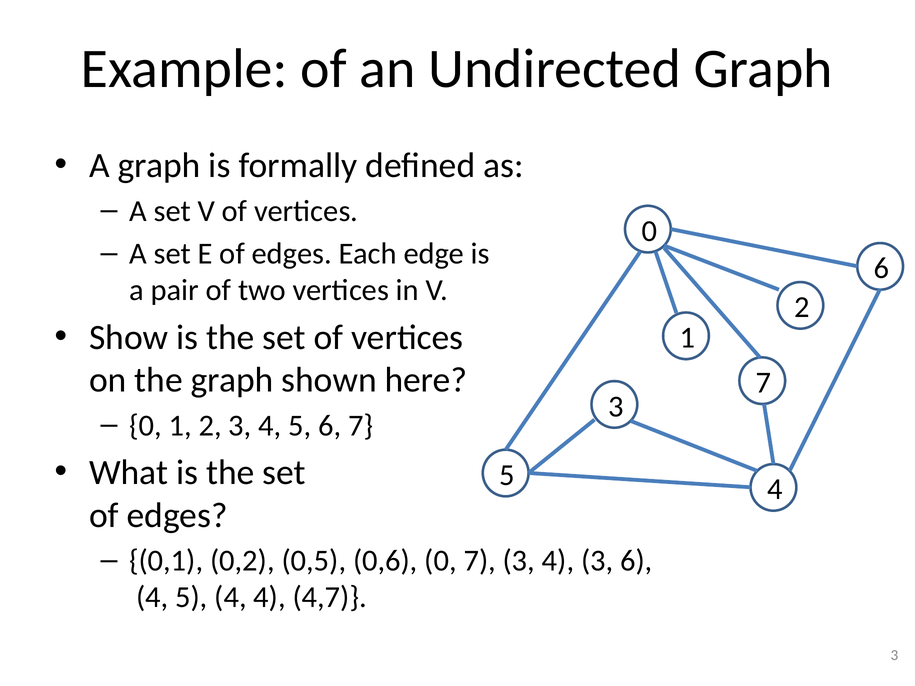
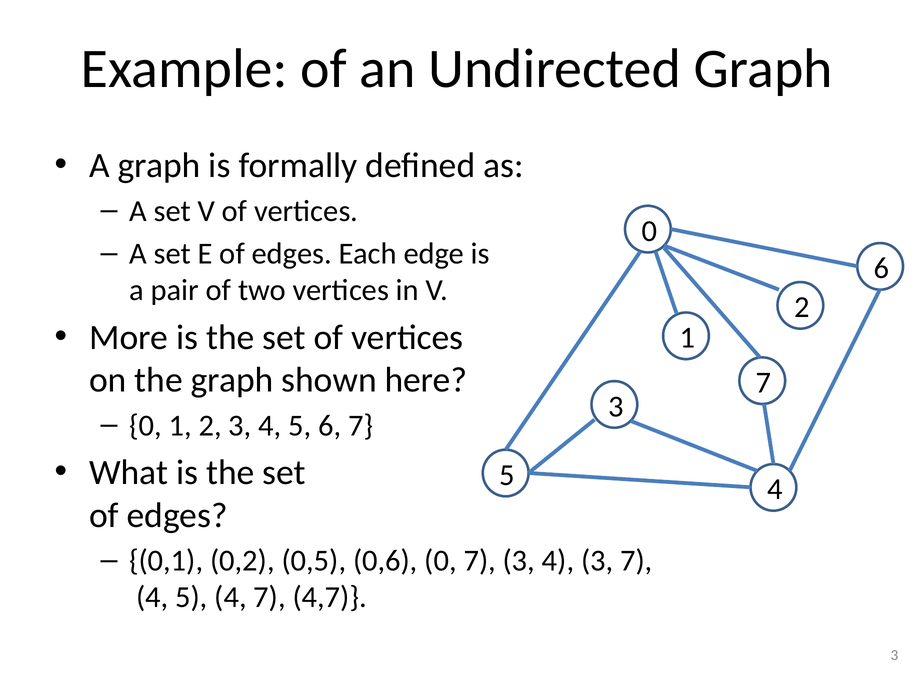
Show: Show -> More
3 6: 6 -> 7
4 4: 4 -> 7
